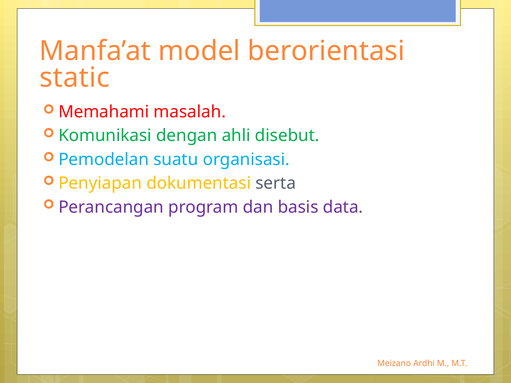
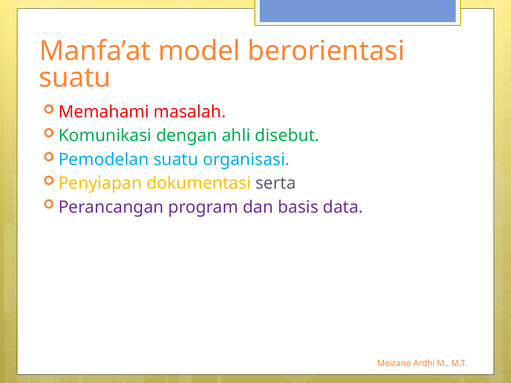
static at (75, 78): static -> suatu
